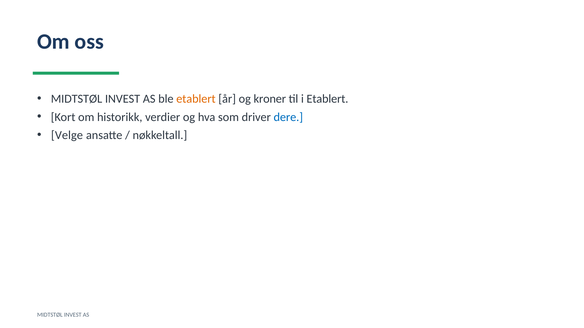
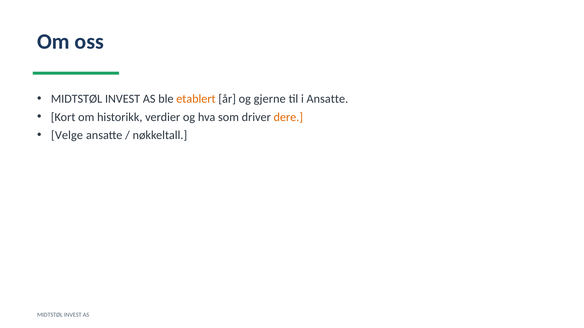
kroner: kroner -> gjerne
i Etablert: Etablert -> Ansatte
dere colour: blue -> orange
